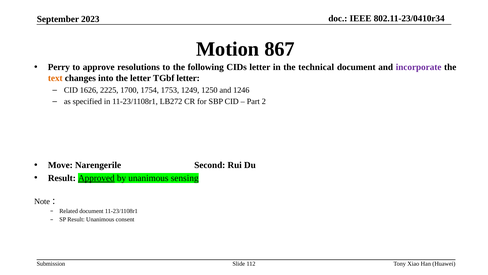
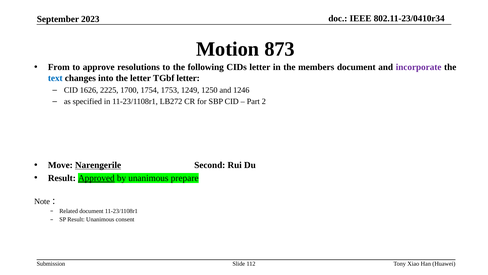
867: 867 -> 873
Perry: Perry -> From
technical: technical -> members
text colour: orange -> blue
Narengerile underline: none -> present
sensing: sensing -> prepare
